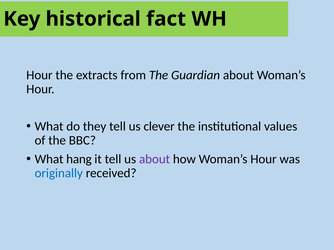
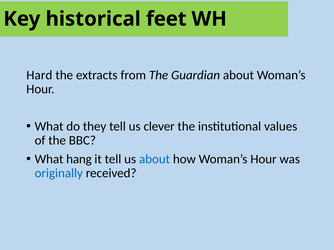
fact: fact -> feet
Hour at (39, 75): Hour -> Hard
about at (155, 159) colour: purple -> blue
